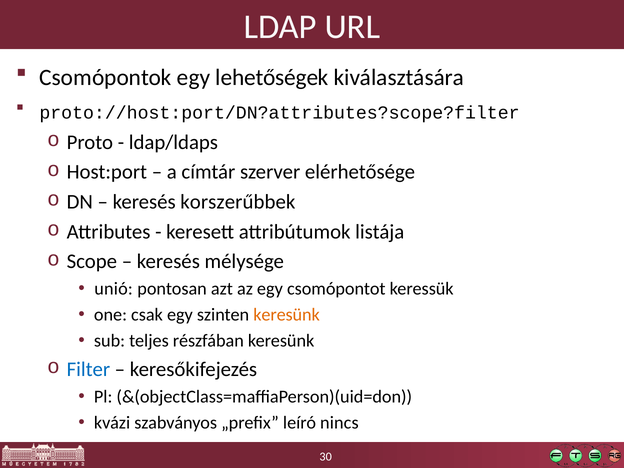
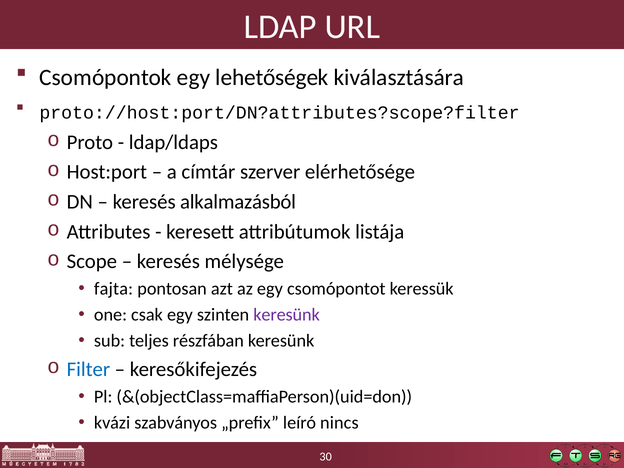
korszerűbbek: korszerűbbek -> alkalmazásból
unió: unió -> fajta
keresünk at (287, 315) colour: orange -> purple
